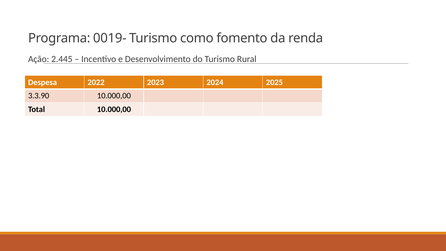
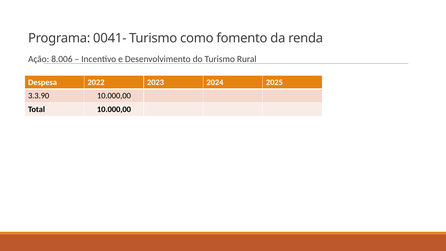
0019-: 0019- -> 0041-
2.445: 2.445 -> 8.006
